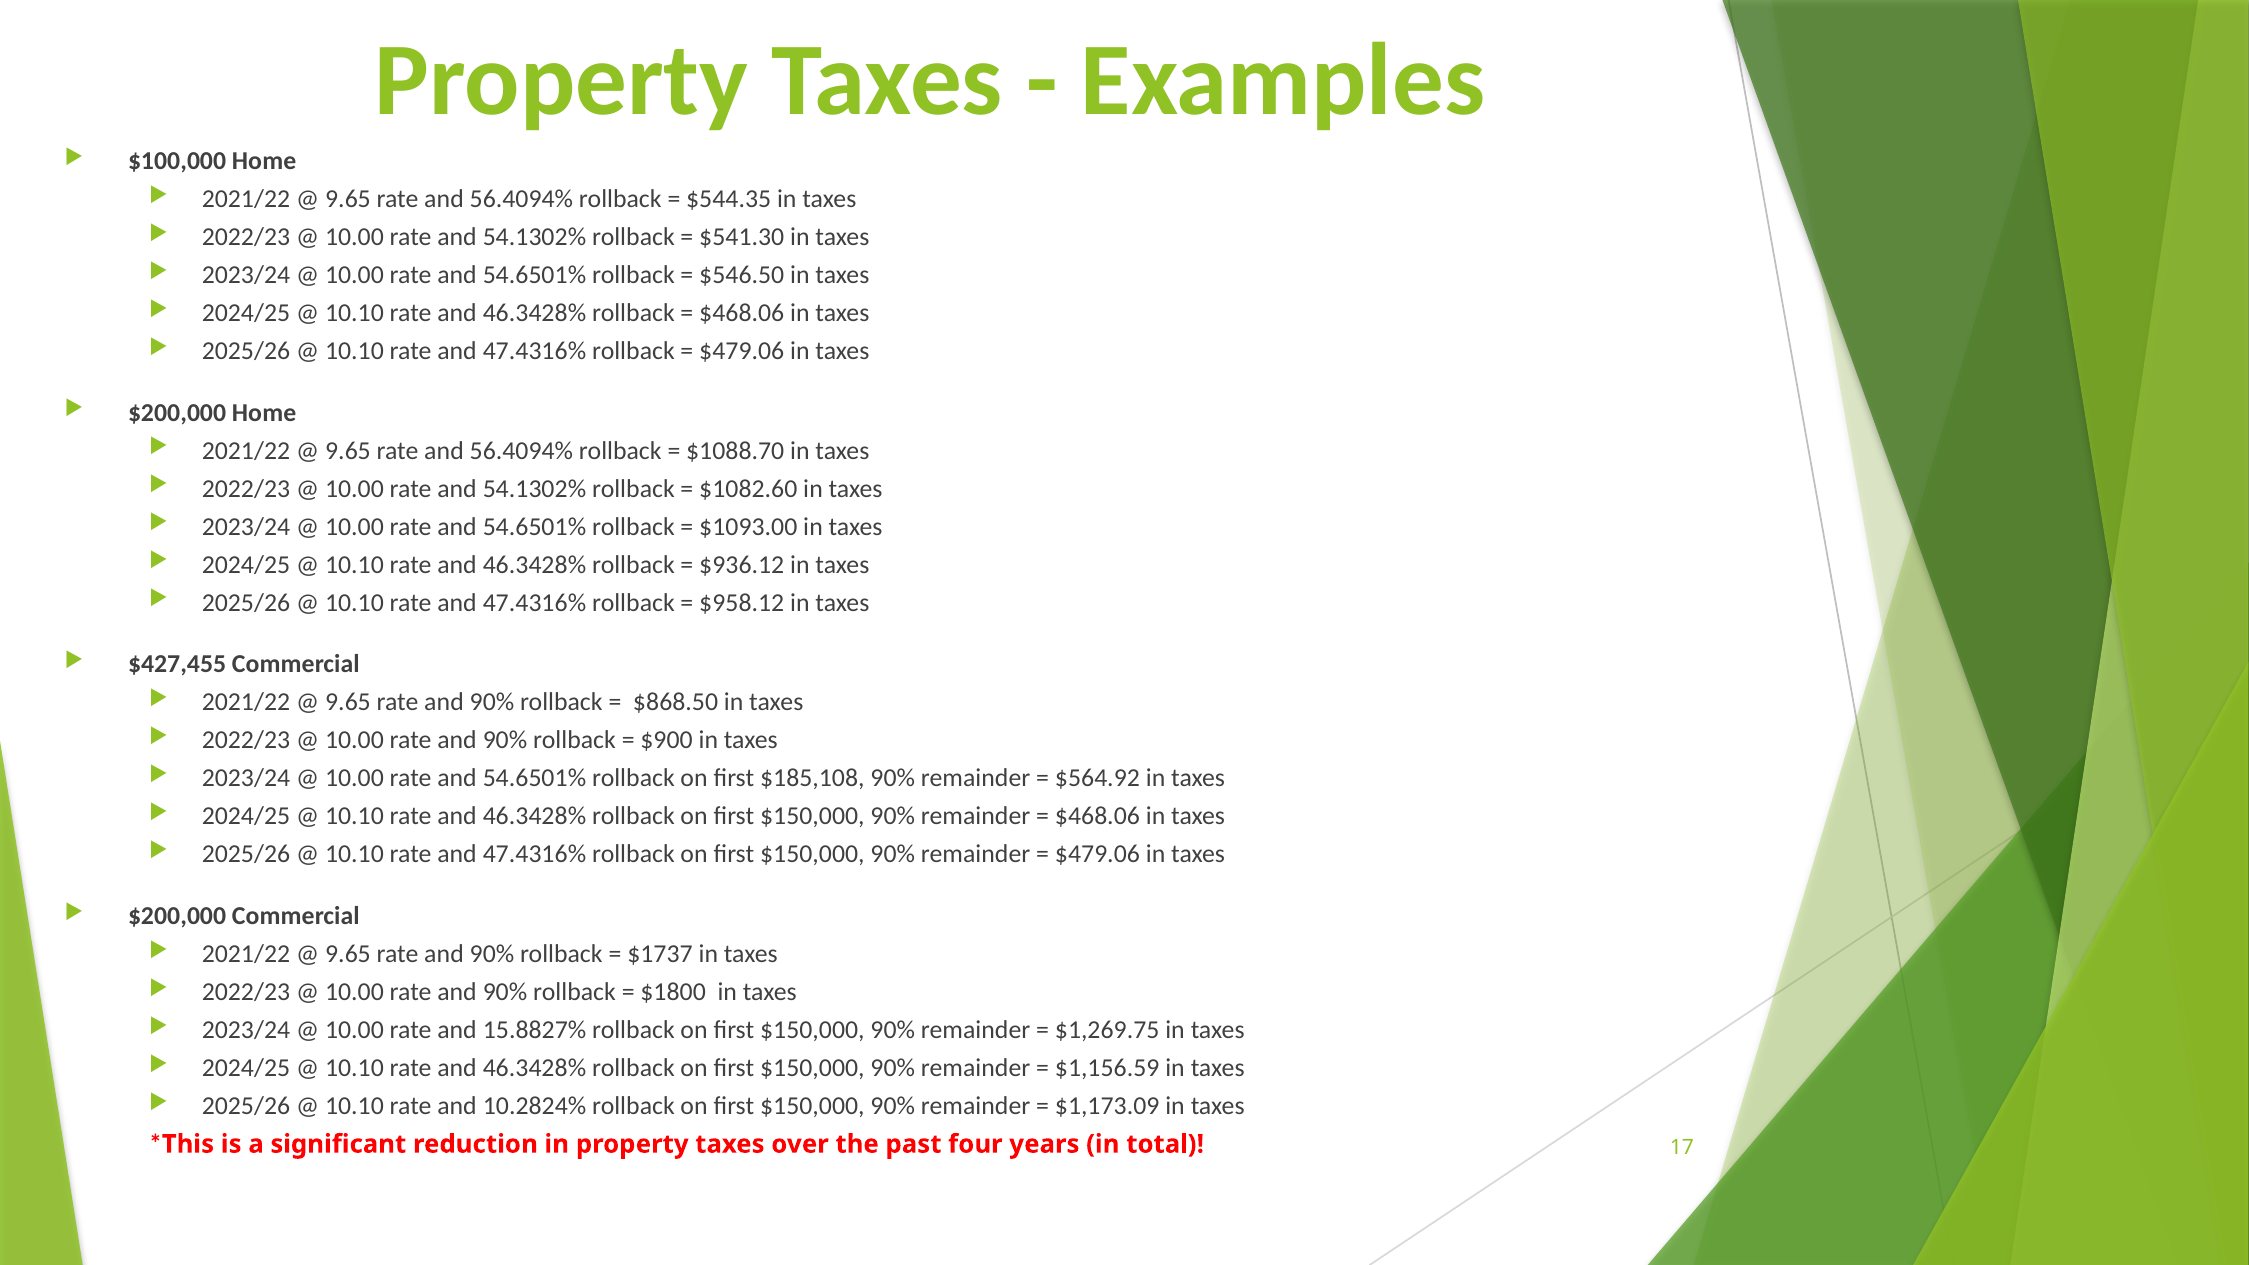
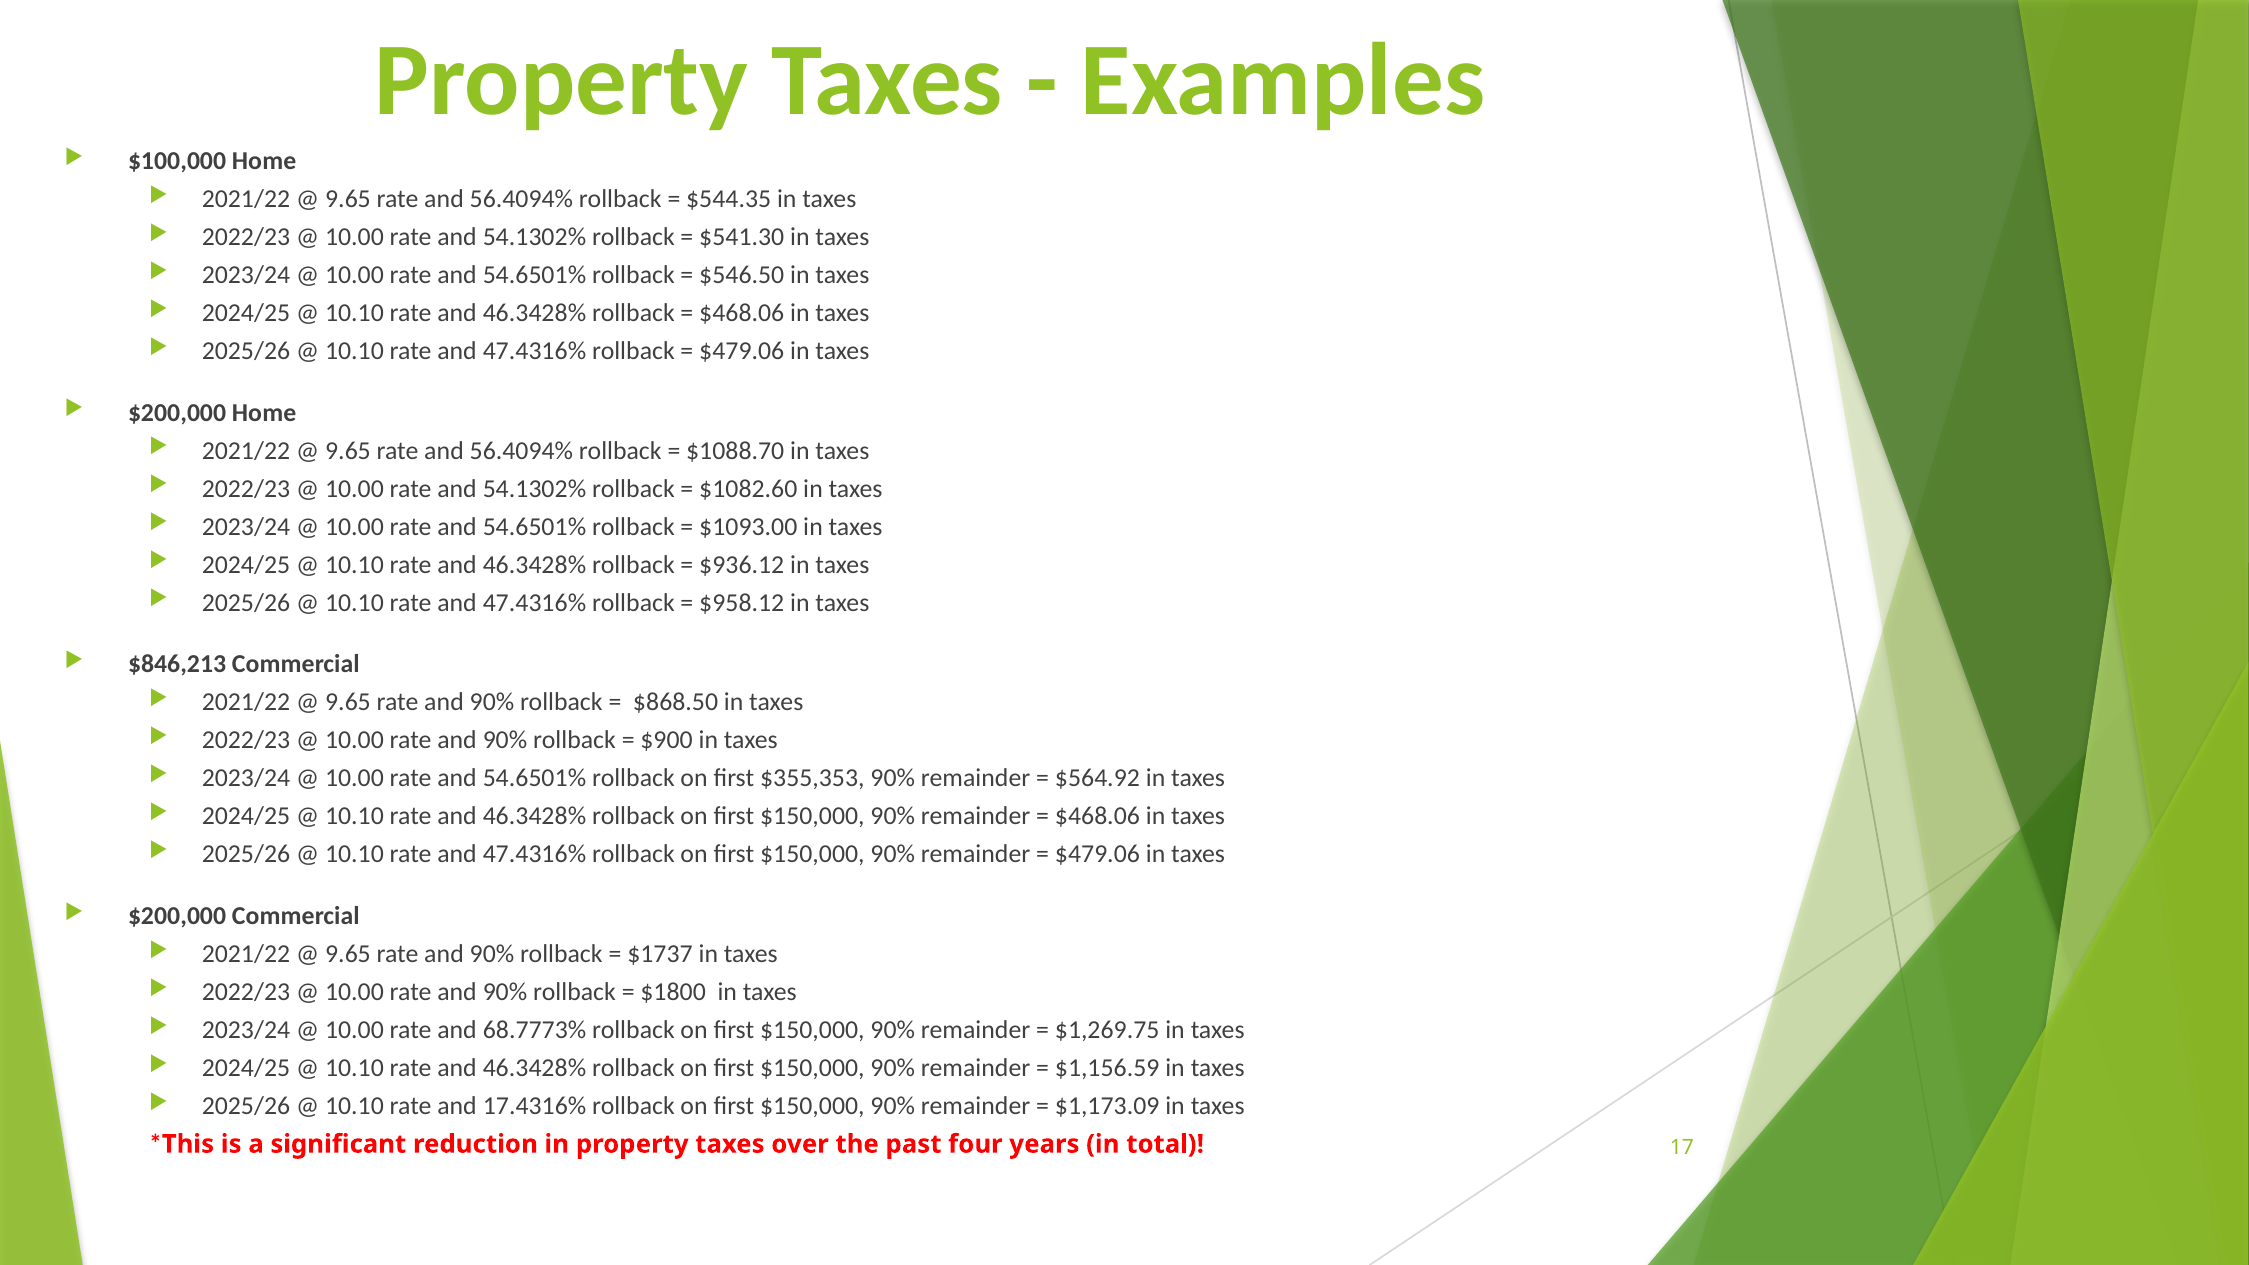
$427,455: $427,455 -> $846,213
$185,108: $185,108 -> $355,353
15.8827%: 15.8827% -> 68.7773%
10.2824%: 10.2824% -> 17.4316%
